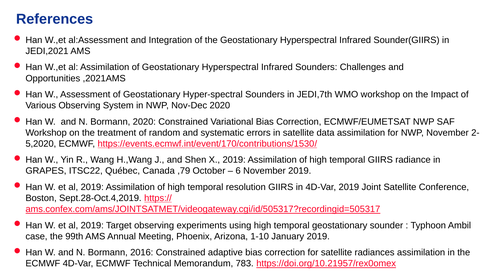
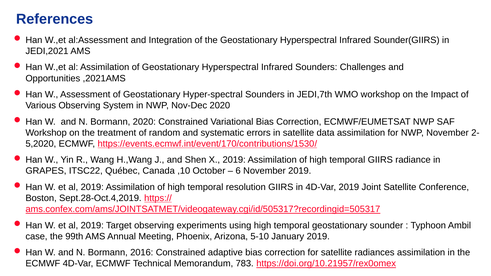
,79: ,79 -> ,10
1-10: 1-10 -> 5-10
